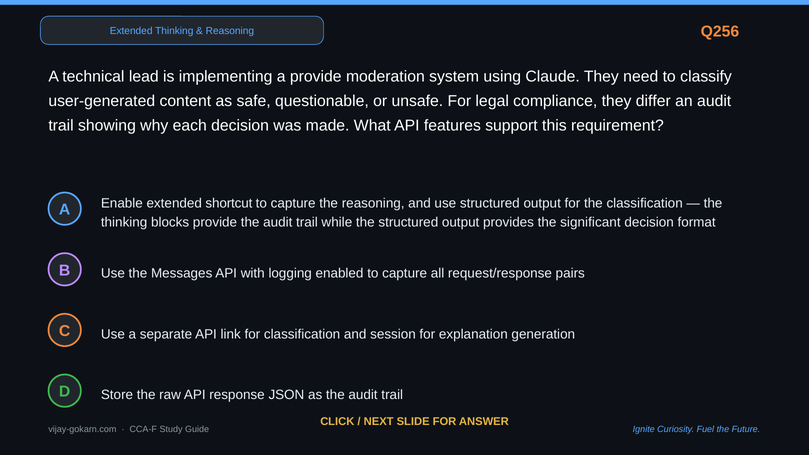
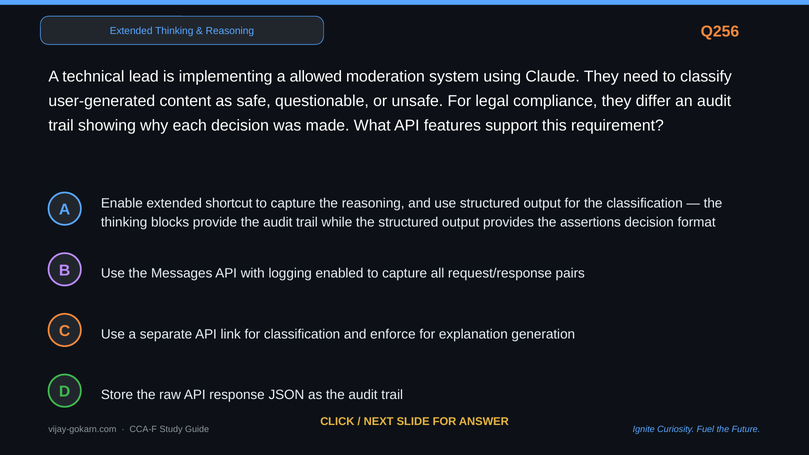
a provide: provide -> allowed
significant: significant -> assertions
session: session -> enforce
